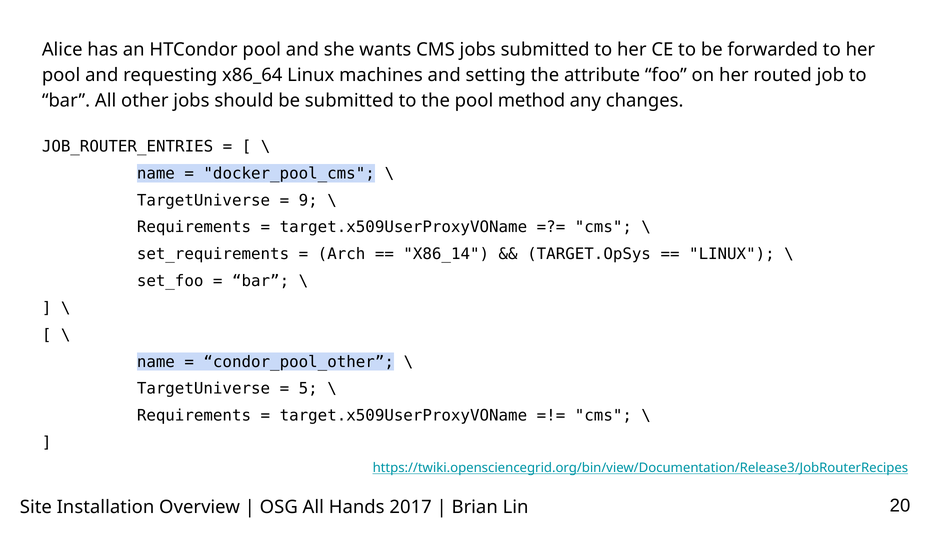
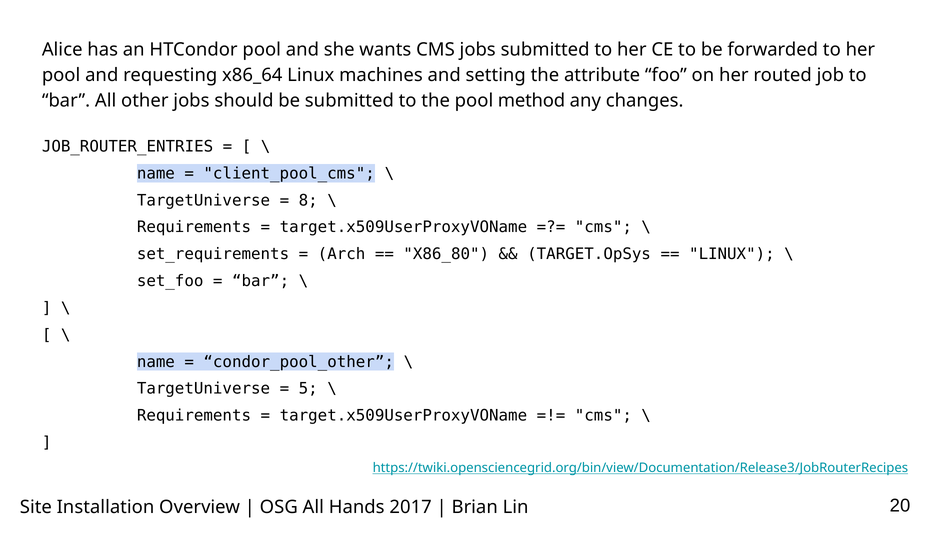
docker_pool_cms: docker_pool_cms -> client_pool_cms
9: 9 -> 8
X86_14: X86_14 -> X86_80
